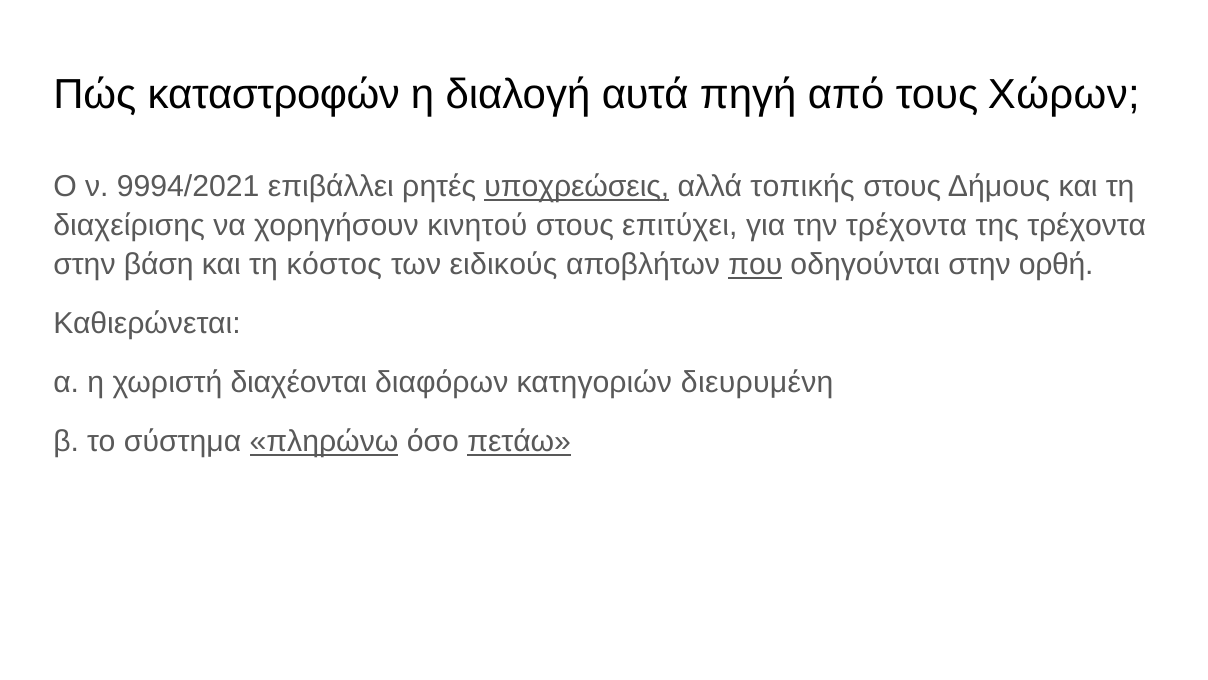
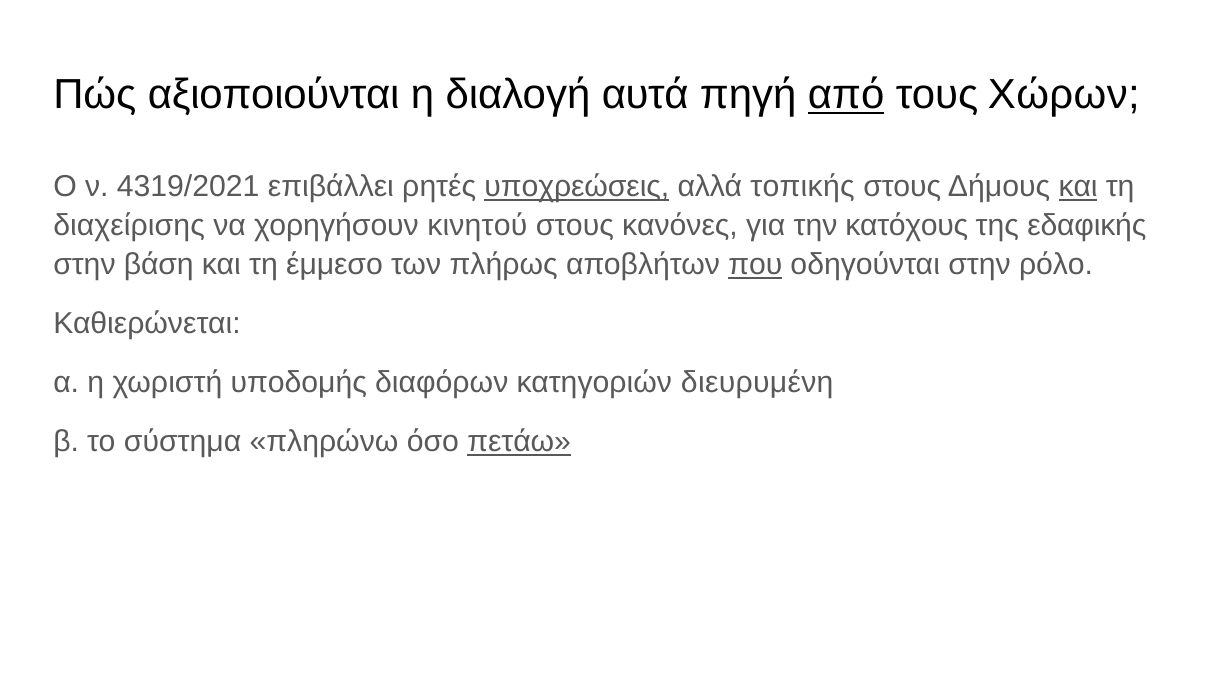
καταστροφών: καταστροφών -> αξιοποιούνται
από underline: none -> present
9994/2021: 9994/2021 -> 4319/2021
και at (1078, 187) underline: none -> present
επιτύχει: επιτύχει -> κανόνες
την τρέχοντα: τρέχοντα -> κατόχους
της τρέχοντα: τρέχοντα -> εδαφικής
κόστος: κόστος -> έμμεσο
ειδικούς: ειδικούς -> πλήρως
ορθή: ορθή -> ρόλο
διαχέονται: διαχέονται -> υποδομής
πληρώνω underline: present -> none
